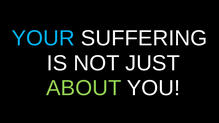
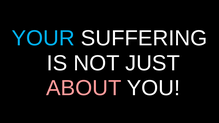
ABOUT colour: light green -> pink
